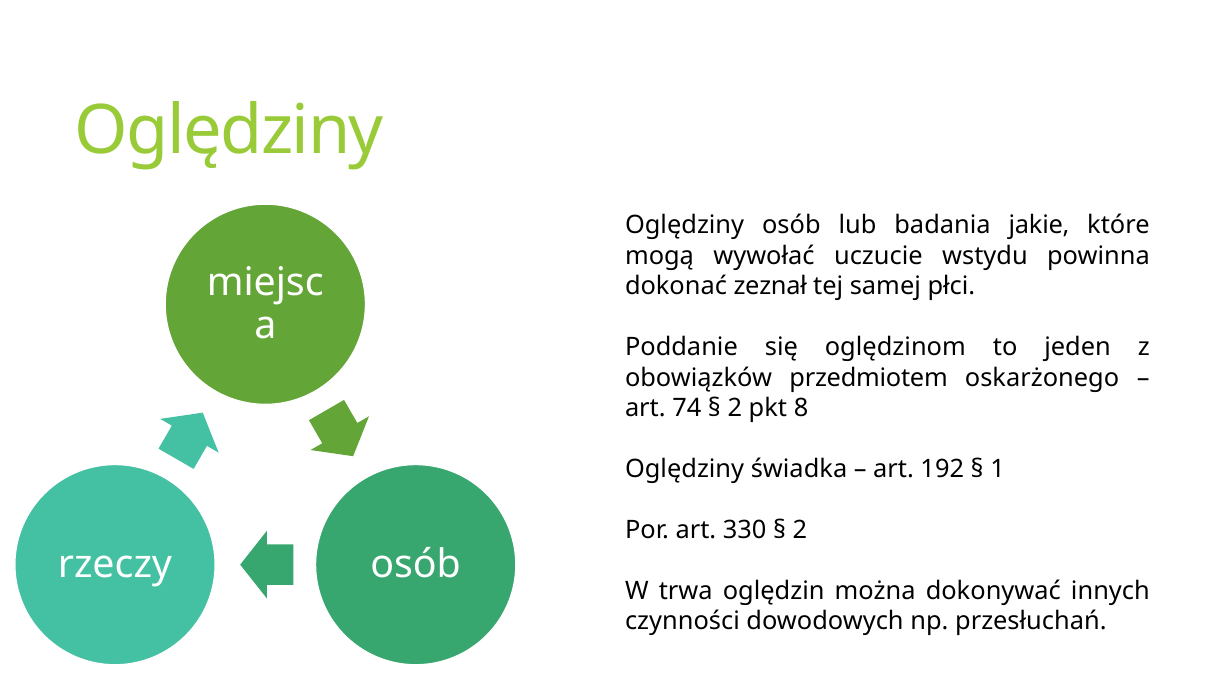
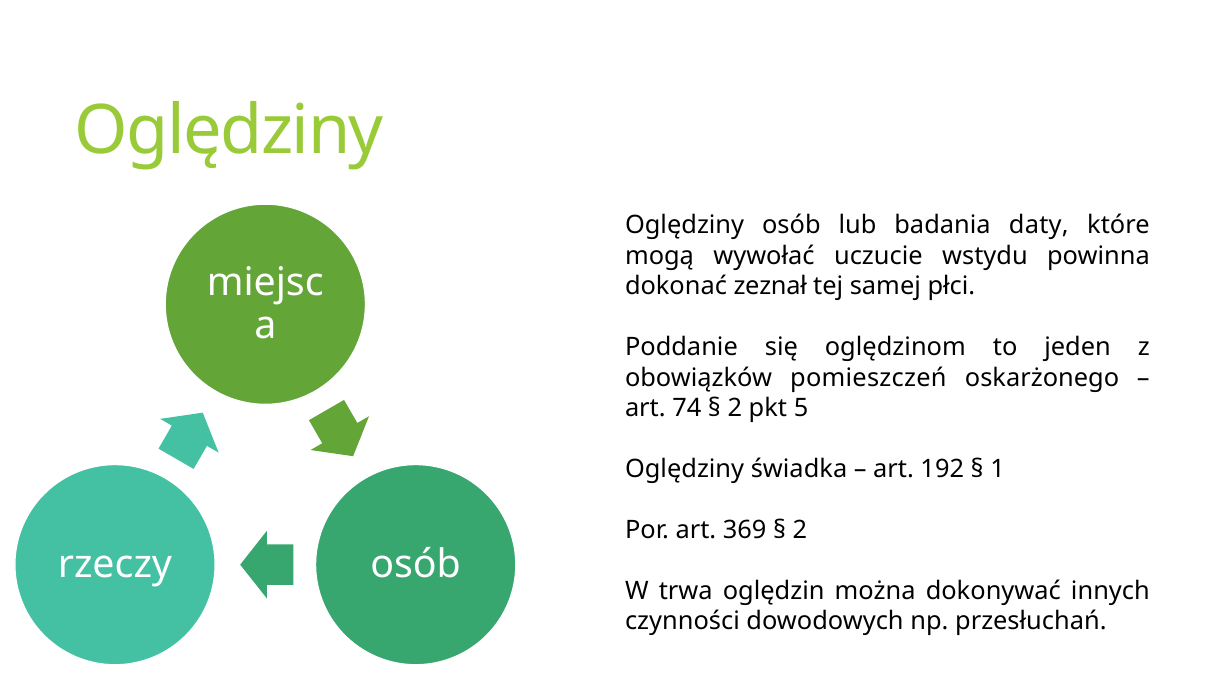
jakie: jakie -> daty
przedmiotem: przedmiotem -> pomieszczeń
8: 8 -> 5
330: 330 -> 369
